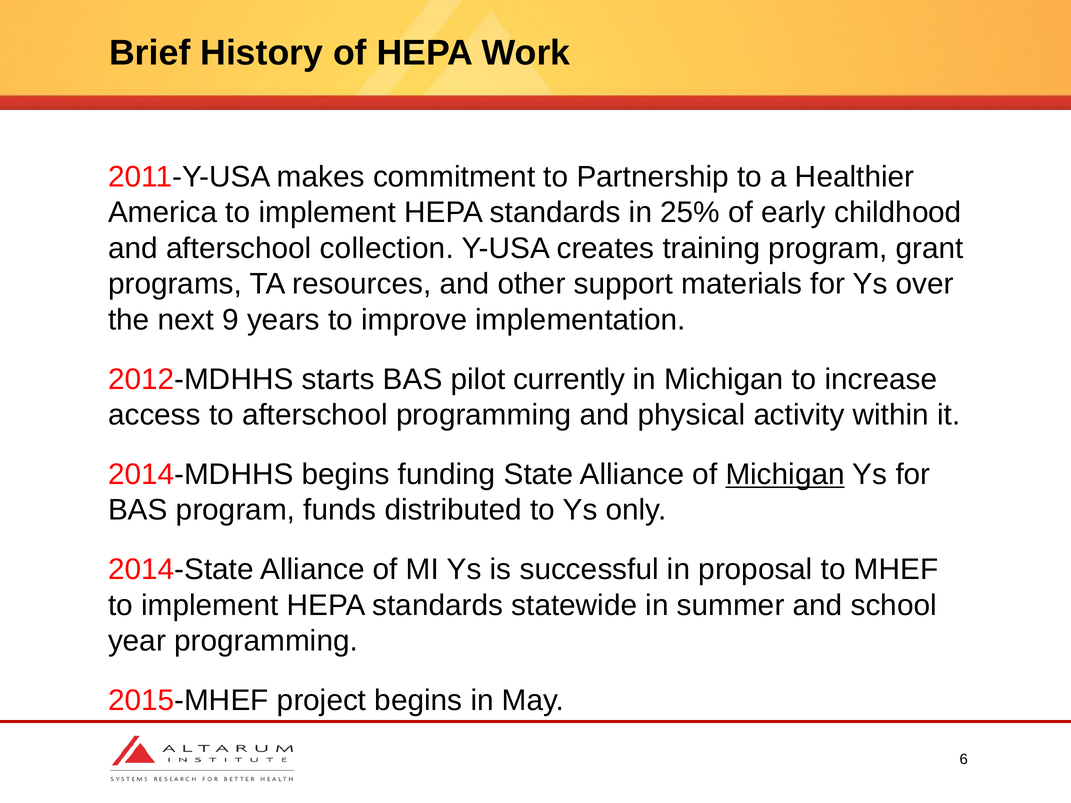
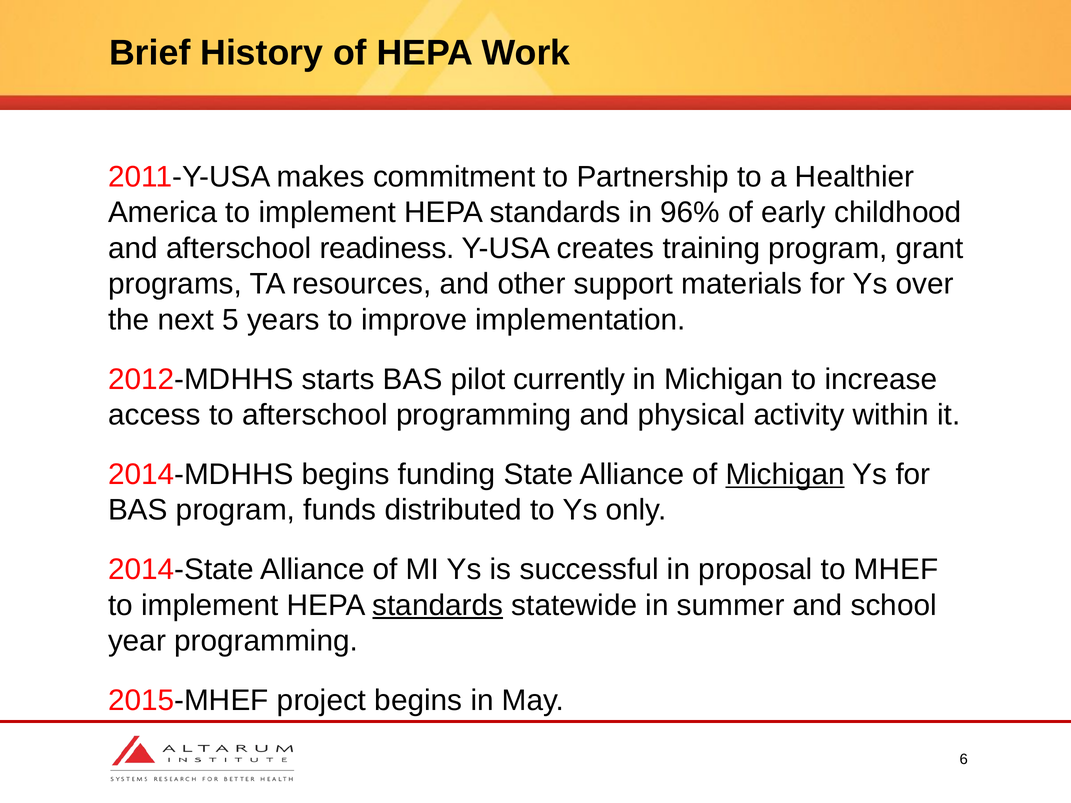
25%: 25% -> 96%
collection: collection -> readiness
9: 9 -> 5
standards at (438, 605) underline: none -> present
